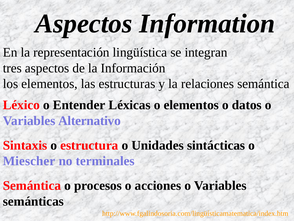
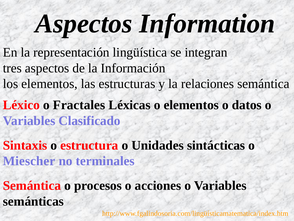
Entender: Entender -> Fractales
Alternativo: Alternativo -> Clasificado
